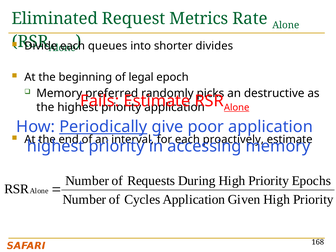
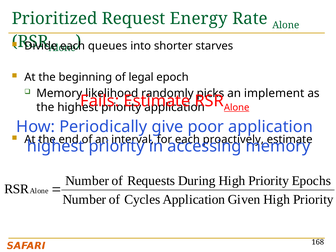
Eliminated: Eliminated -> Prioritized
Metrics: Metrics -> Energy
divides: divides -> starves
preferred: preferred -> likelihood
destructive: destructive -> implement
Periodically underline: present -> none
